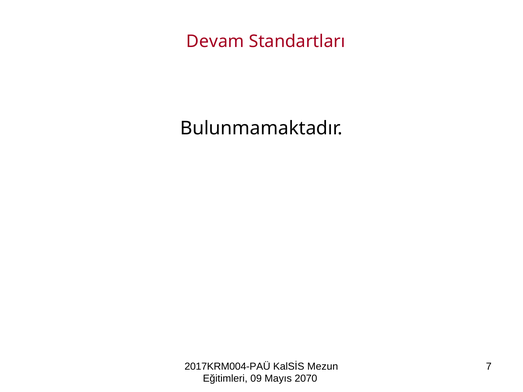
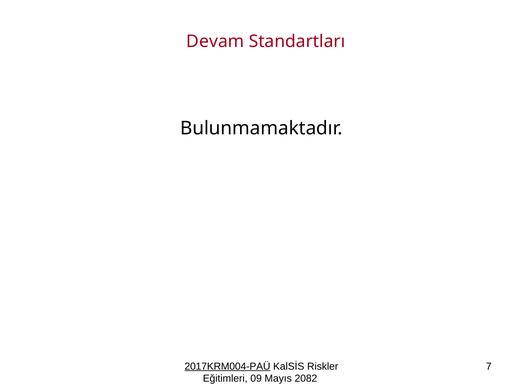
2017KRM004-PAÜ underline: none -> present
Mezun: Mezun -> Riskler
2070: 2070 -> 2082
